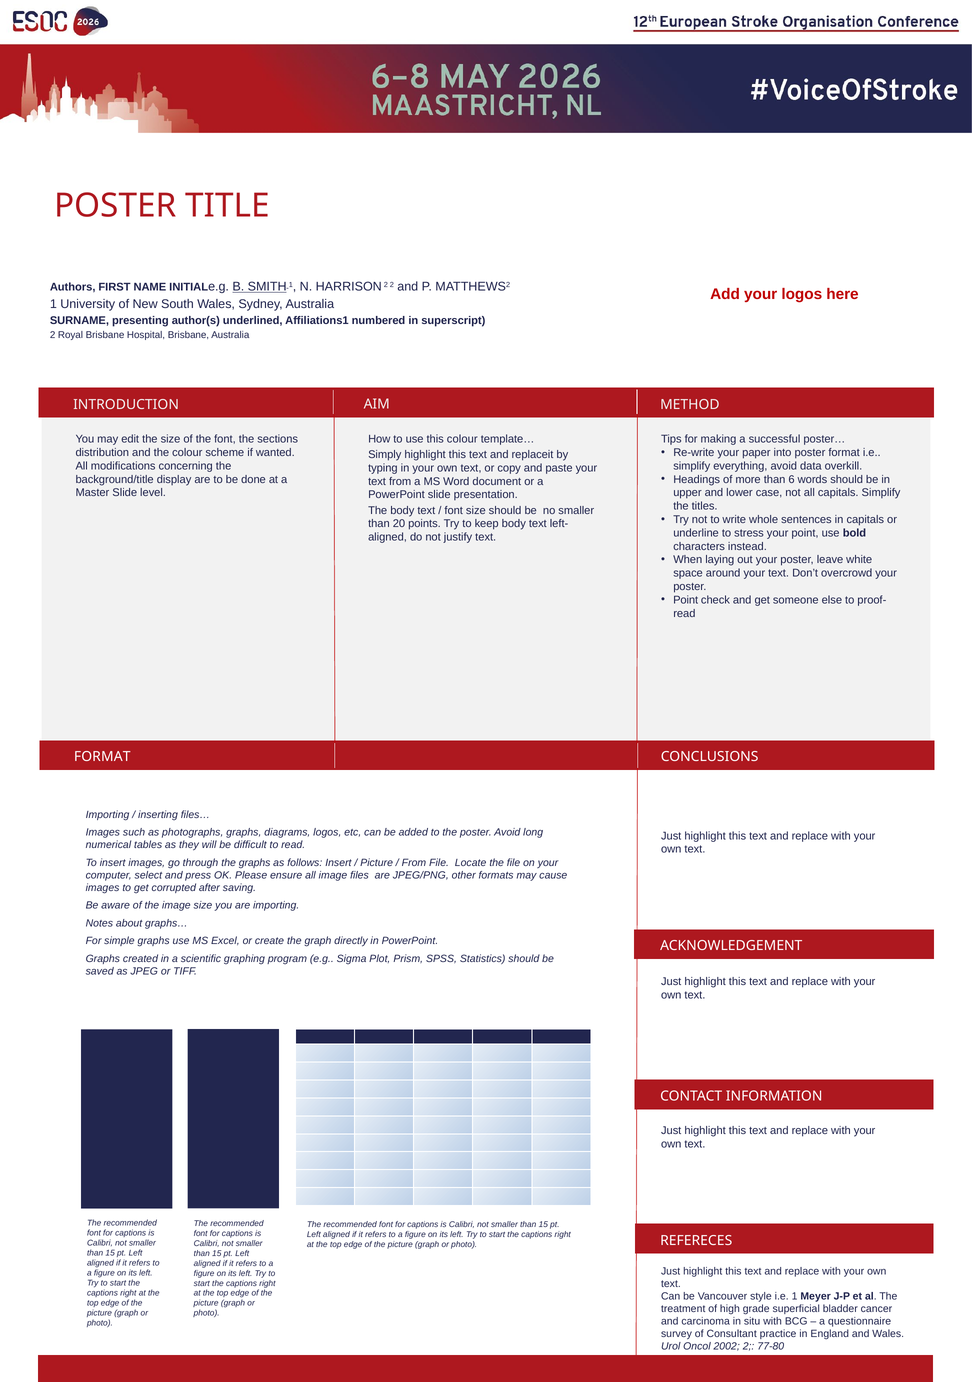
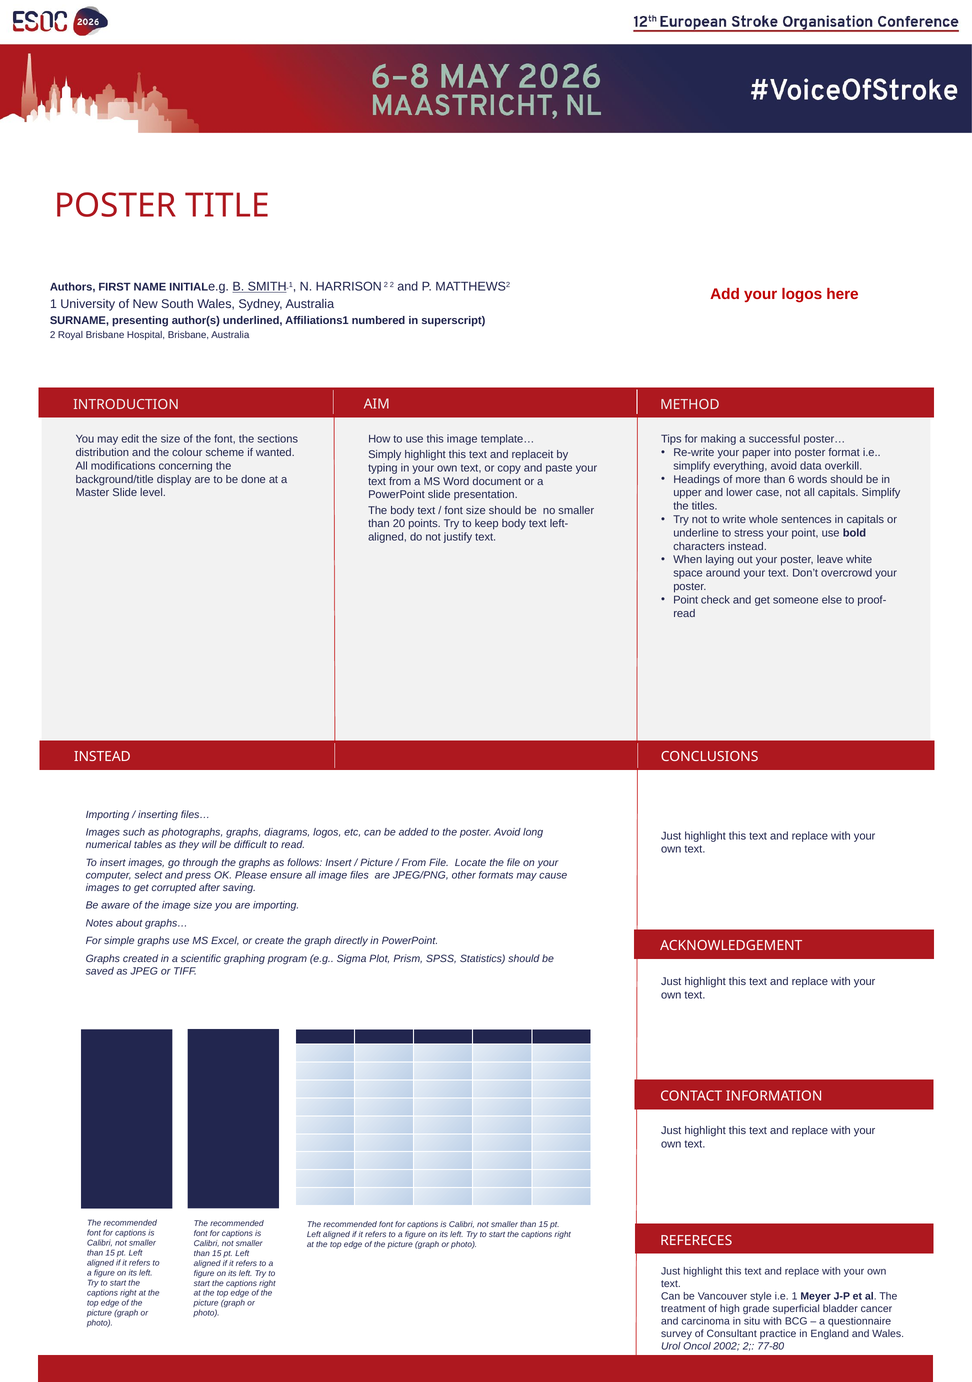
this colour: colour -> image
FORMAT at (102, 757): FORMAT -> INSTEAD
